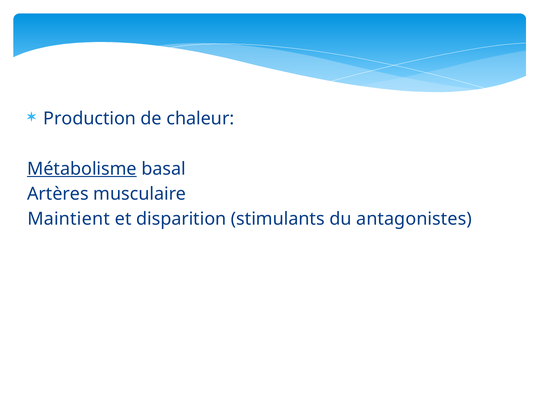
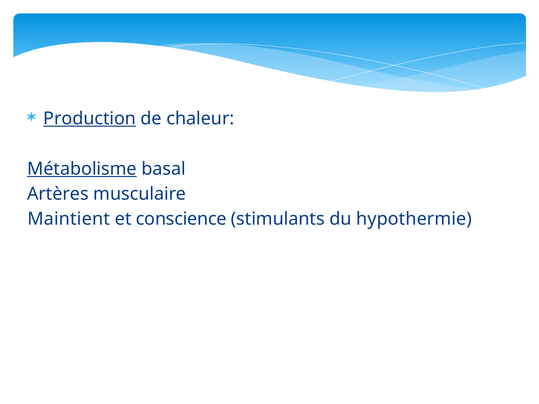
Production underline: none -> present
disparition: disparition -> conscience
antagonistes: antagonistes -> hypothermie
